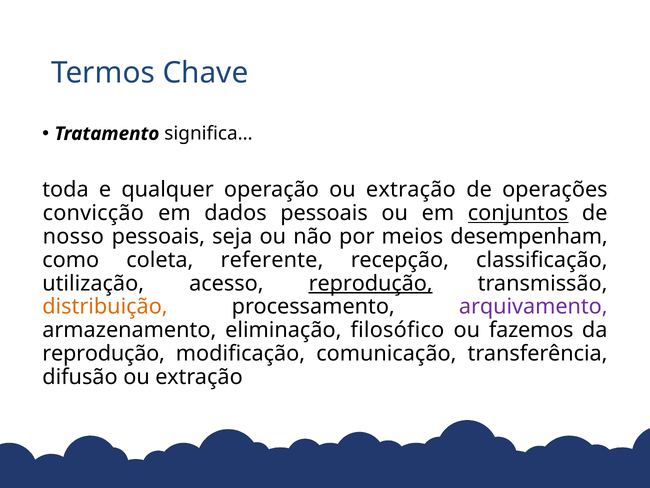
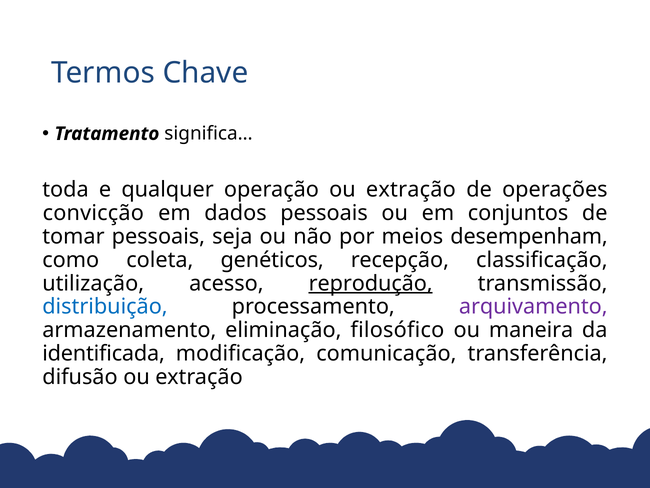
conjuntos underline: present -> none
nosso: nosso -> tomar
referente: referente -> genéticos
distribuição colour: orange -> blue
fazemos: fazemos -> maneira
reprodução at (104, 353): reprodução -> identificada
